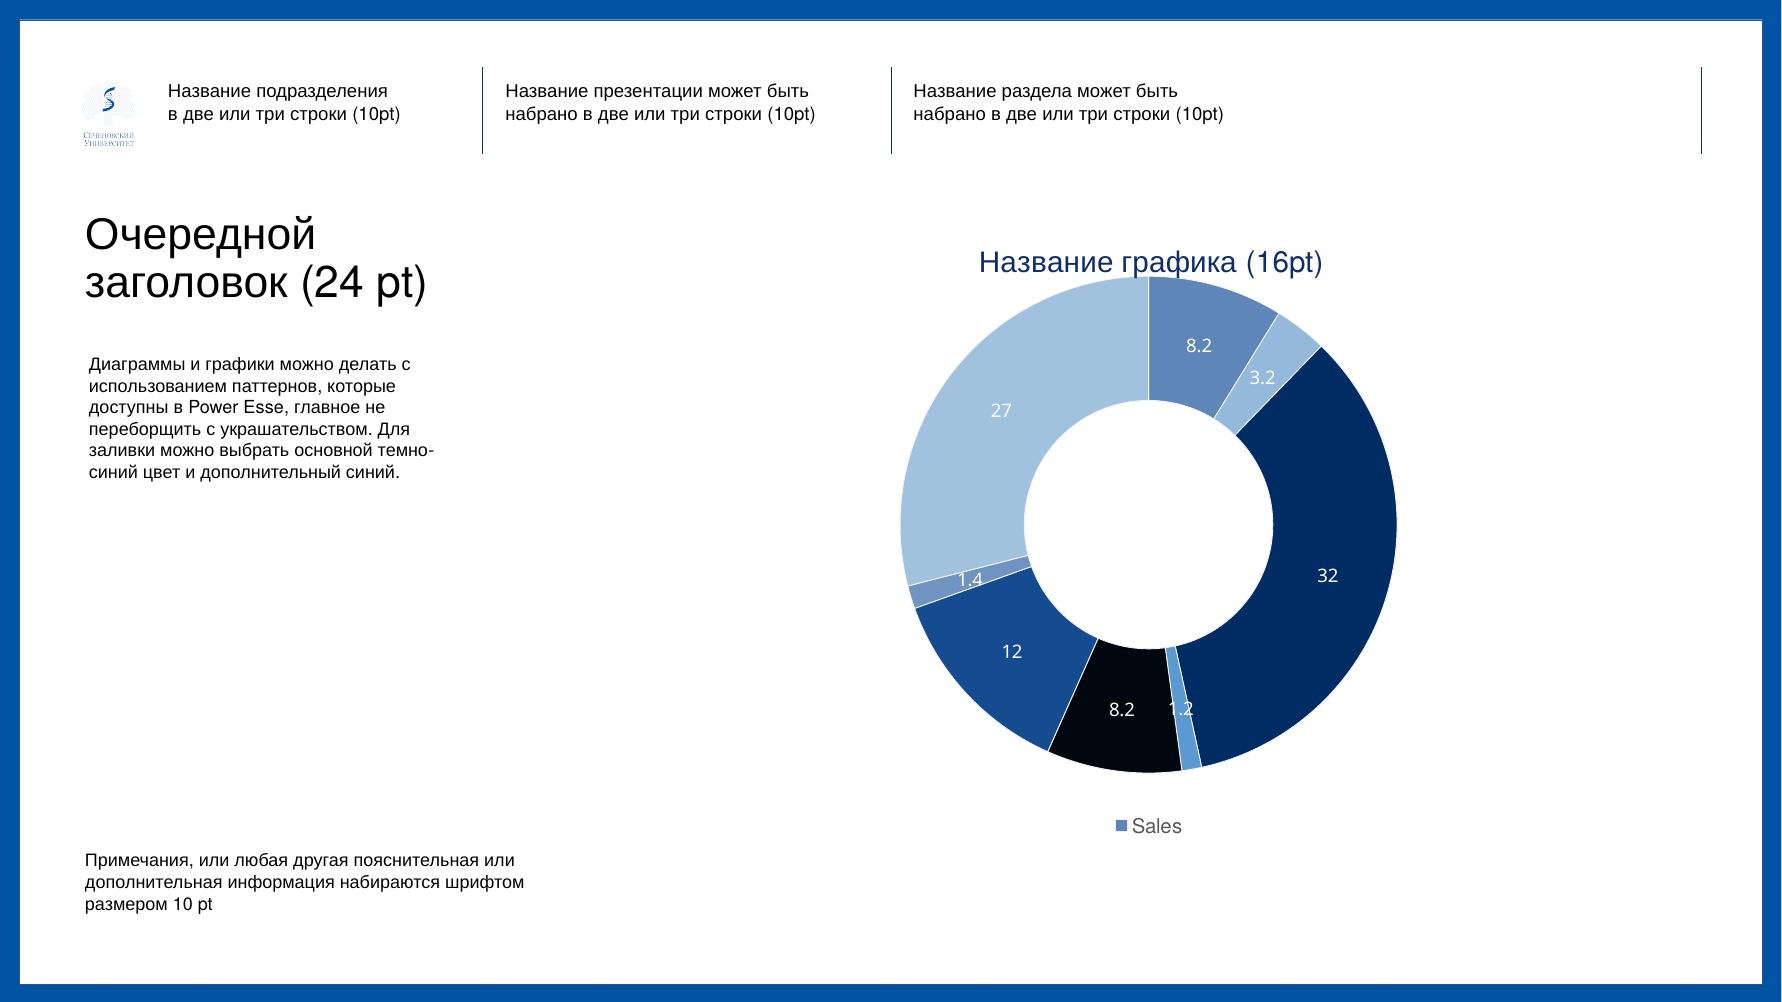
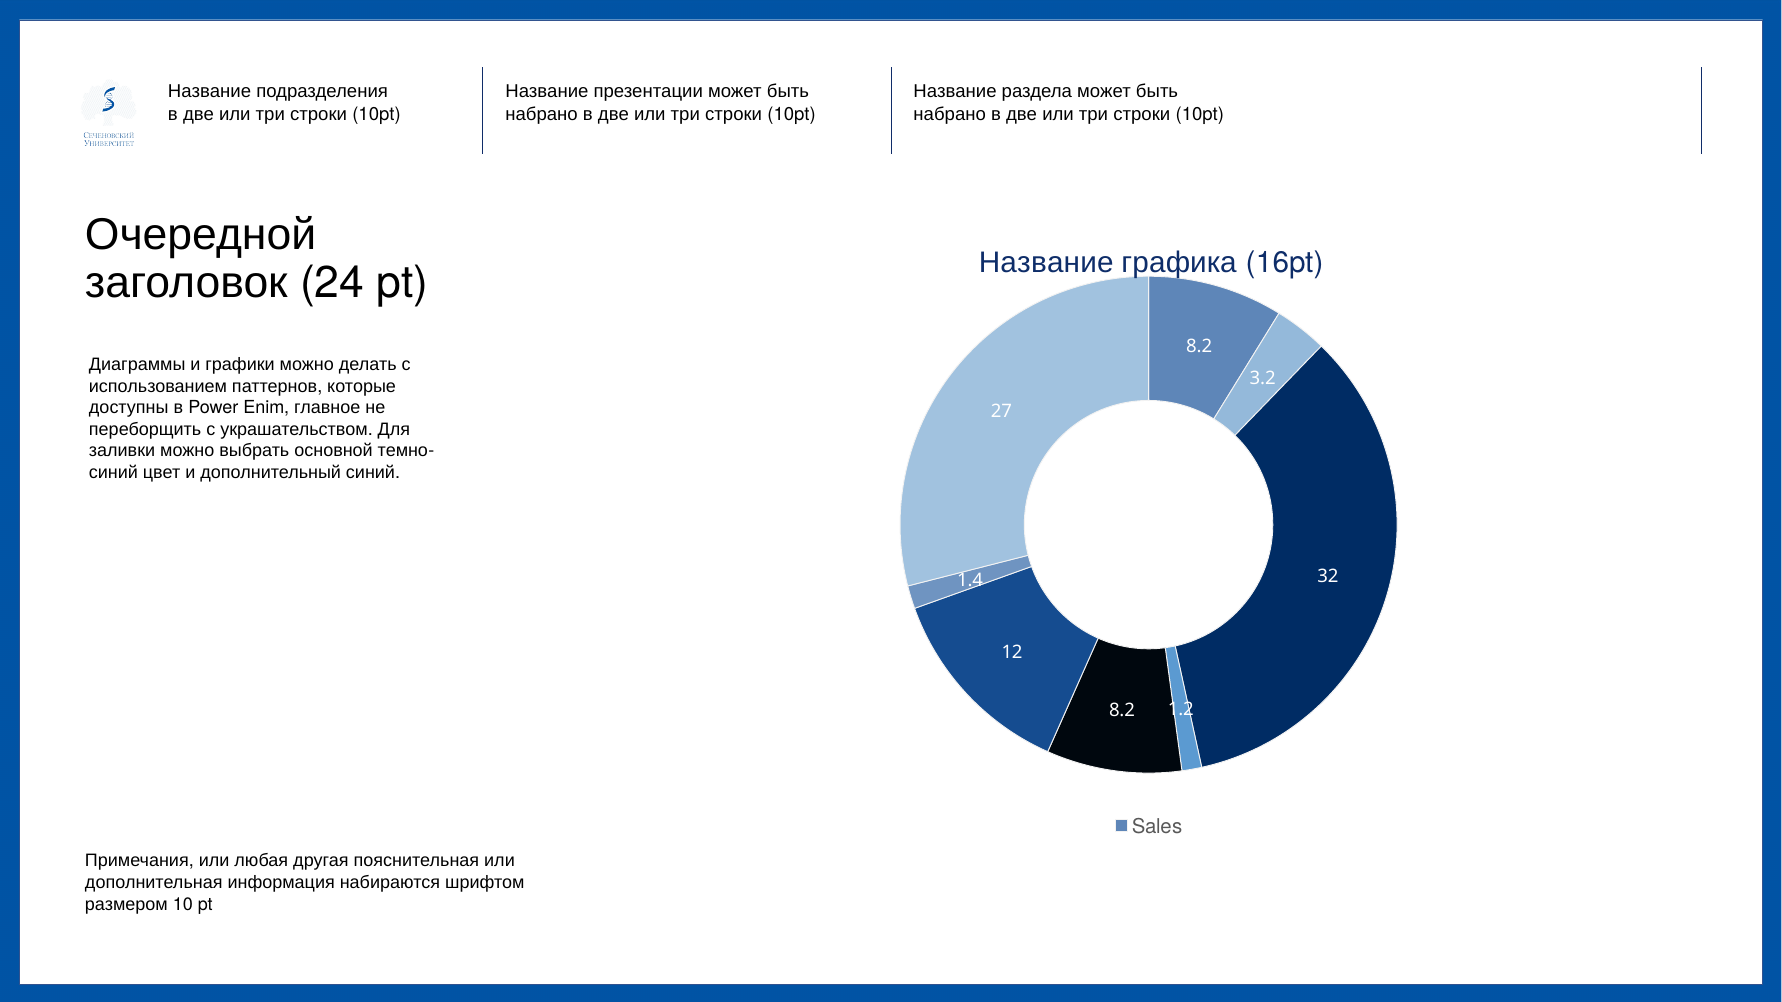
Esse: Esse -> Enim
